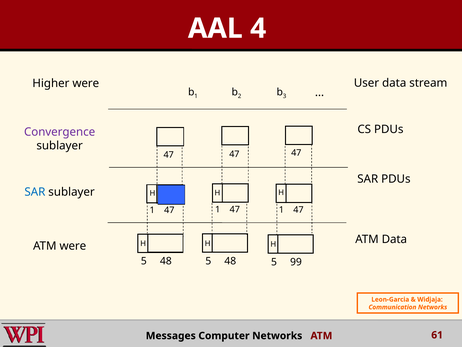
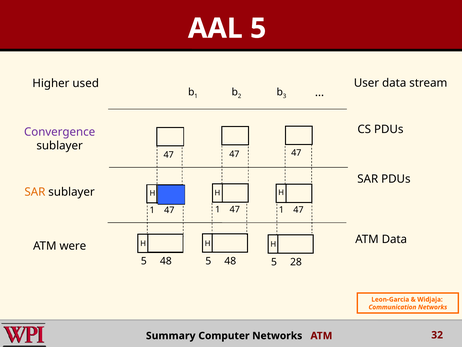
AAL 4: 4 -> 5
Higher were: were -> used
SAR at (35, 192) colour: blue -> orange
99: 99 -> 28
Messages: Messages -> Summary
61: 61 -> 32
